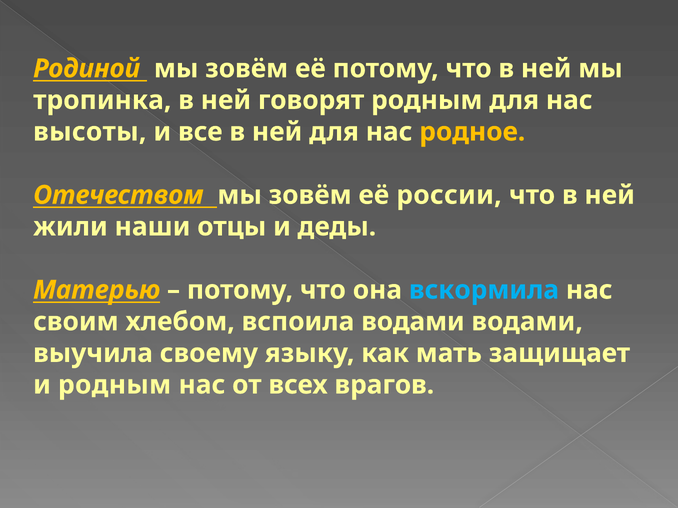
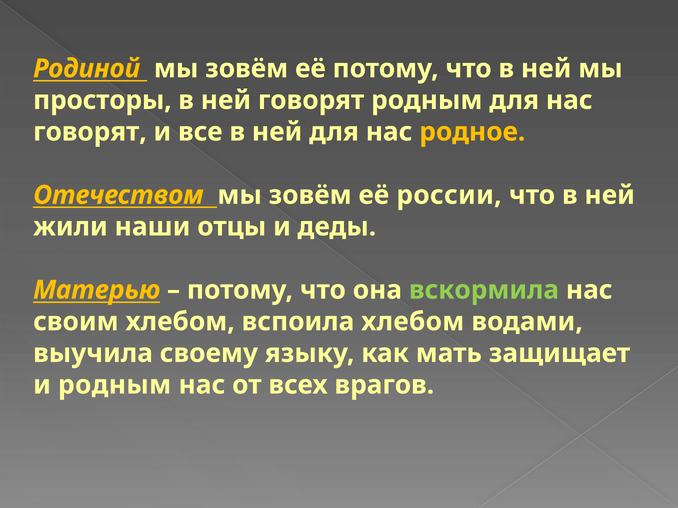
тропинка: тропинка -> просторы
высоты at (90, 132): высоты -> говорят
вскормила colour: light blue -> light green
вспоила водами: водами -> хлебом
